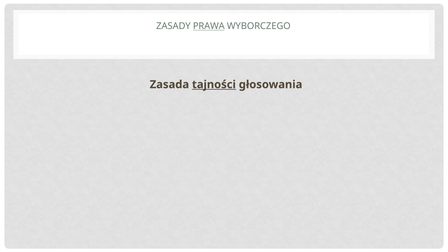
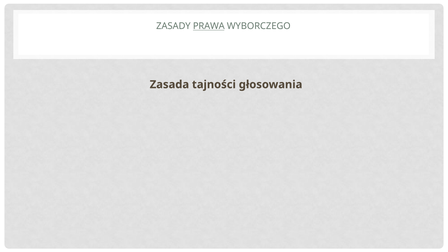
tajności underline: present -> none
